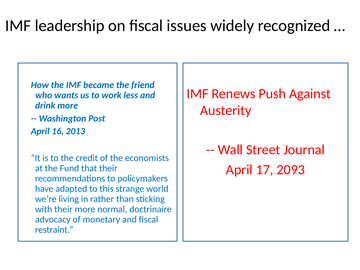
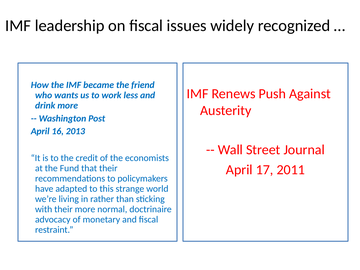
2093: 2093 -> 2011
